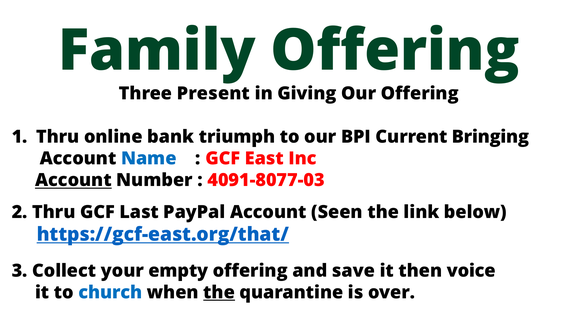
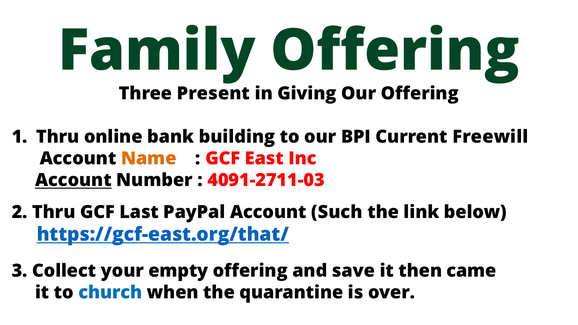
triumph: triumph -> building
Bringing: Bringing -> Freewill
Name colour: blue -> orange
4091-8077-03: 4091-8077-03 -> 4091-2711-03
Seen: Seen -> Such
voice: voice -> came
the at (219, 293) underline: present -> none
